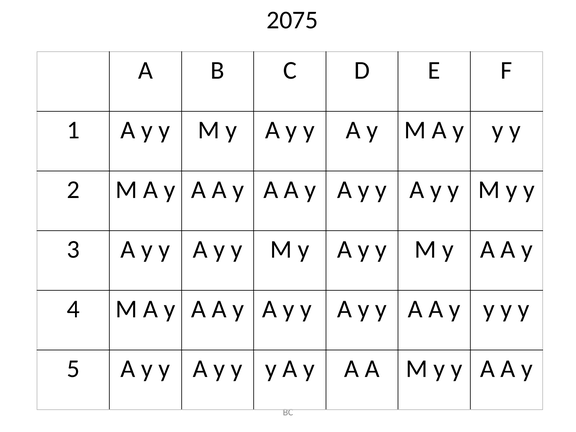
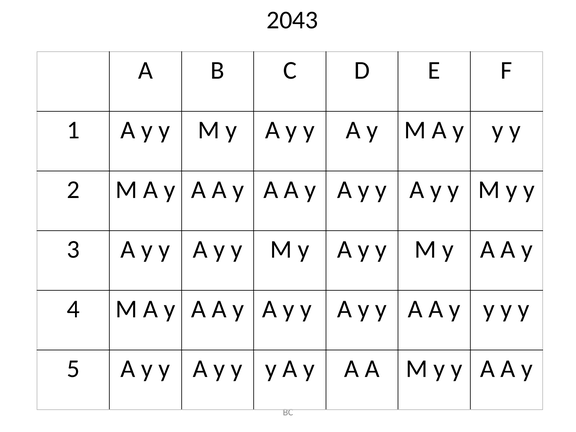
2075: 2075 -> 2043
